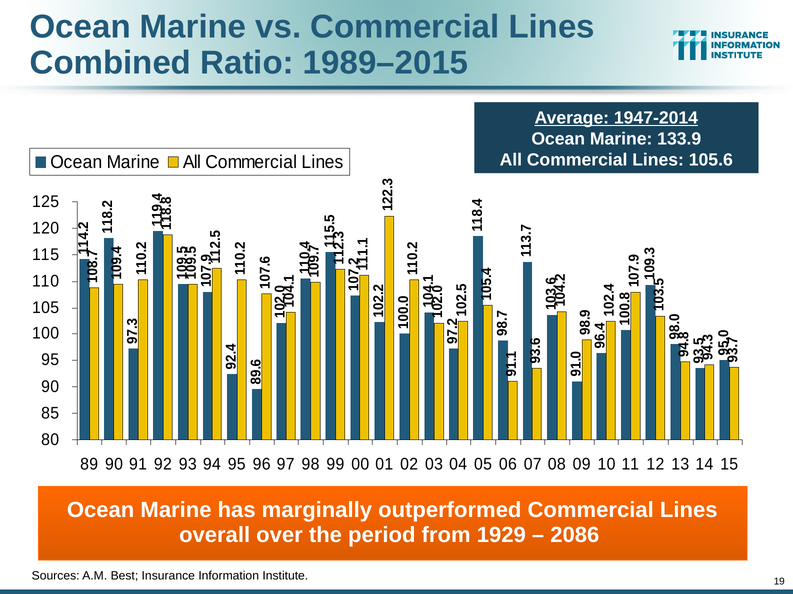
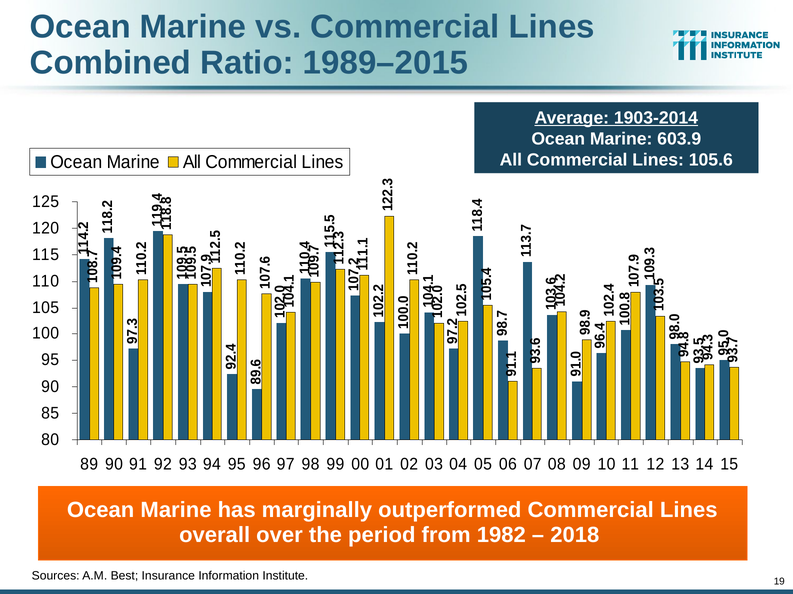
1947-2014: 1947-2014 -> 1903-2014
133.9: 133.9 -> 603.9
1929: 1929 -> 1982
2086: 2086 -> 2018
